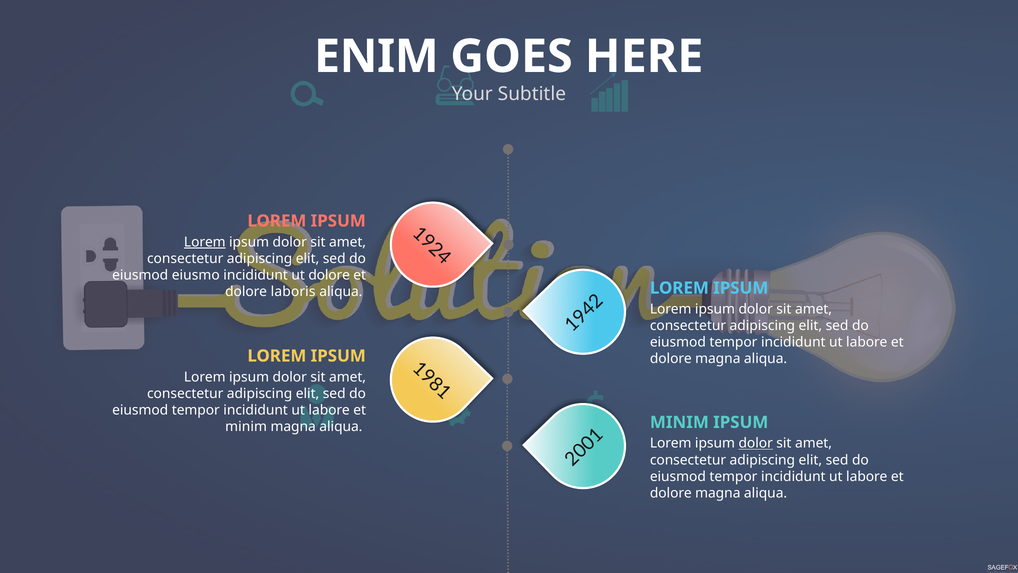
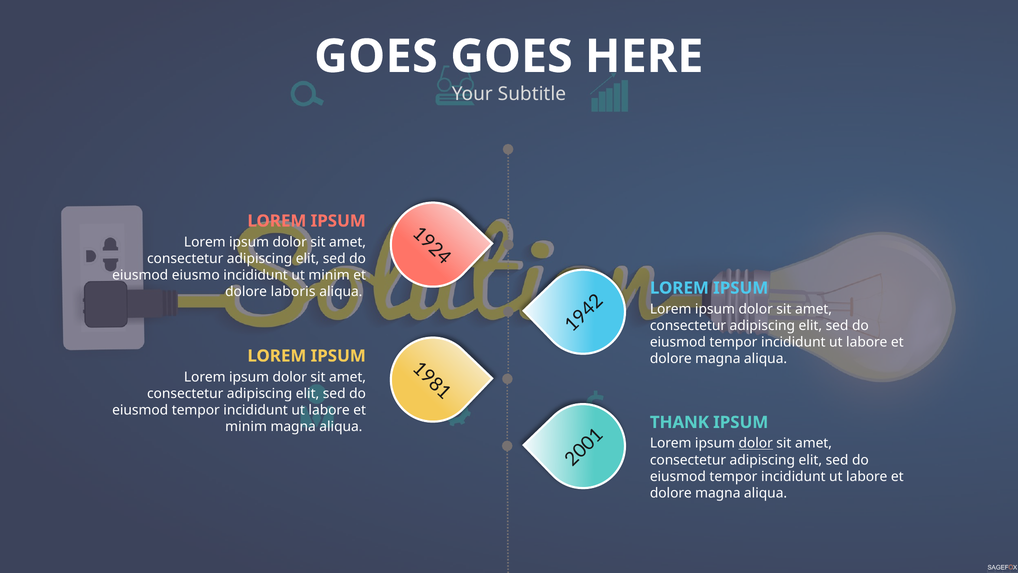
ENIM at (376, 57): ENIM -> GOES
Lorem at (205, 242) underline: present -> none
ut dolore: dolore -> minim
MINIM at (679, 422): MINIM -> THANK
